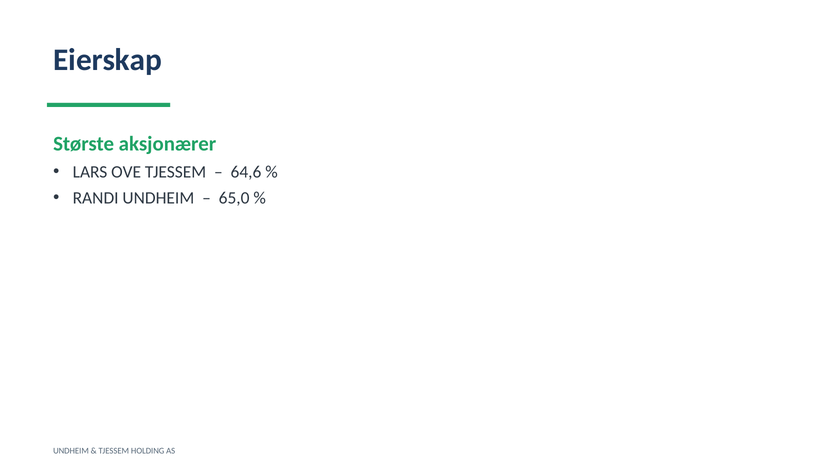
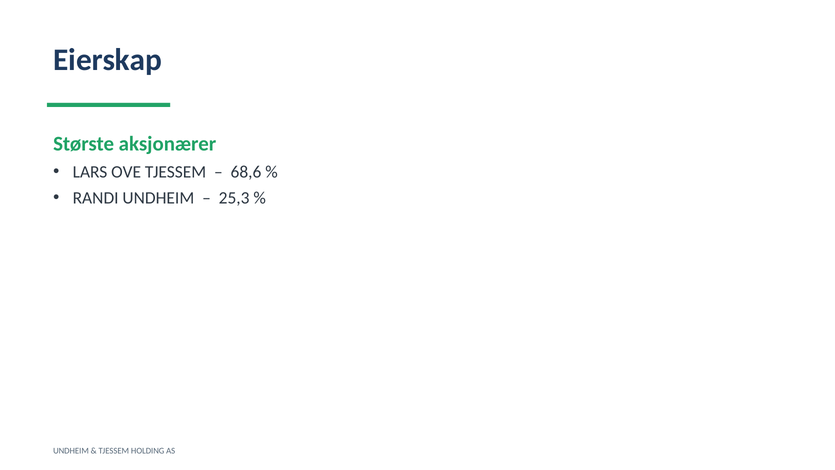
64,6: 64,6 -> 68,6
65,0: 65,0 -> 25,3
